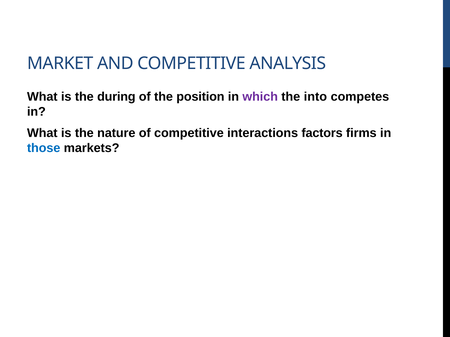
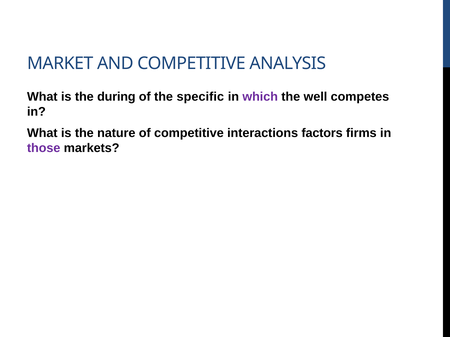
position: position -> specific
into: into -> well
those colour: blue -> purple
